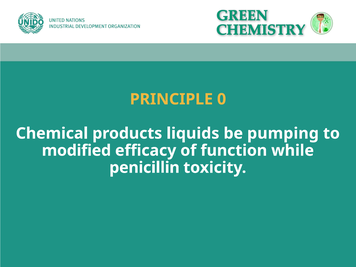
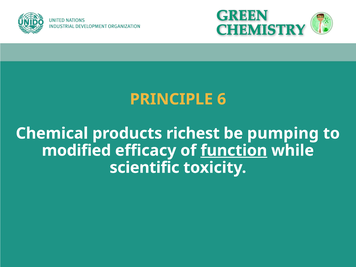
0: 0 -> 6
liquids: liquids -> richest
function underline: none -> present
penicillin: penicillin -> scientific
